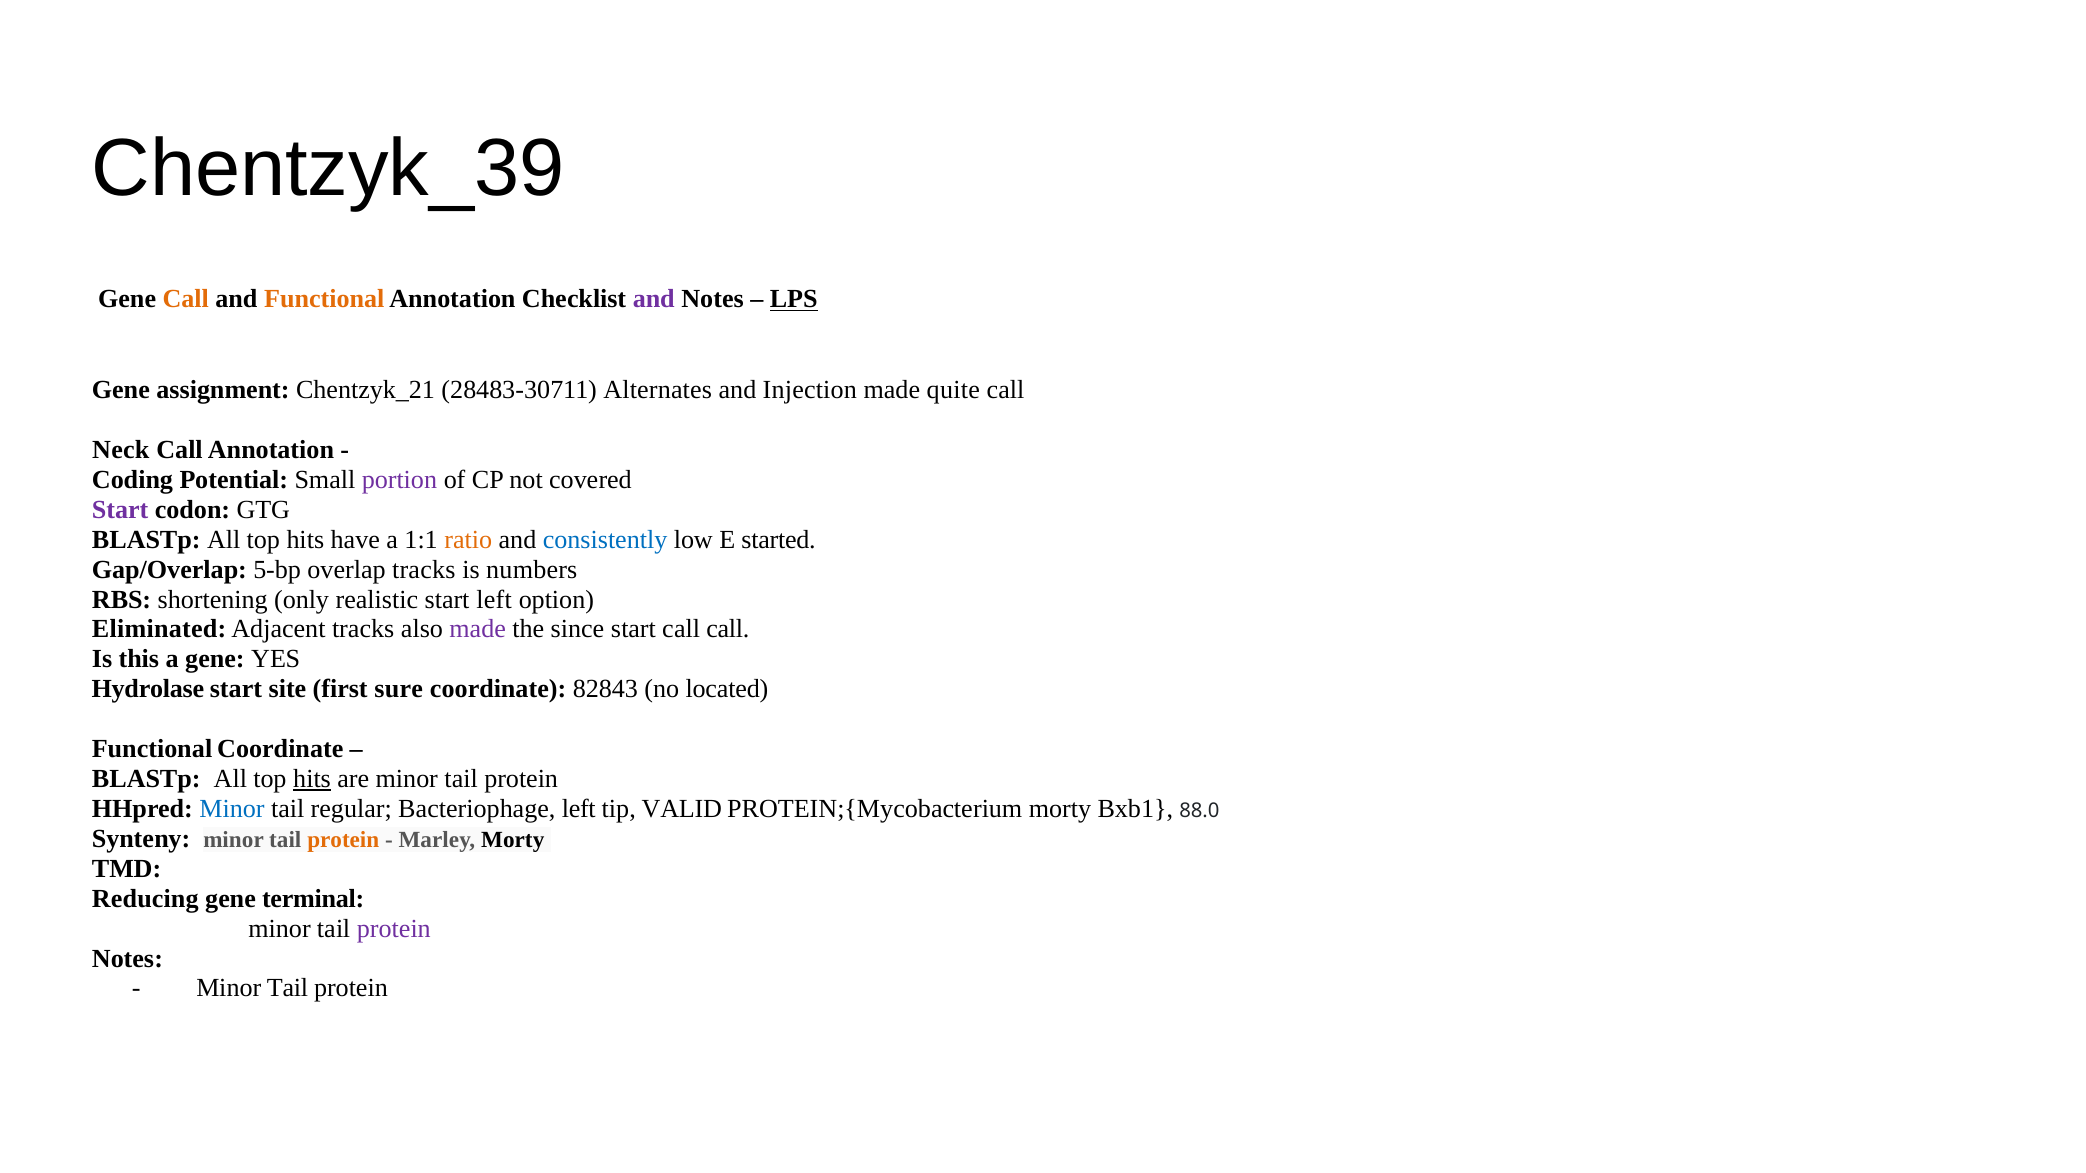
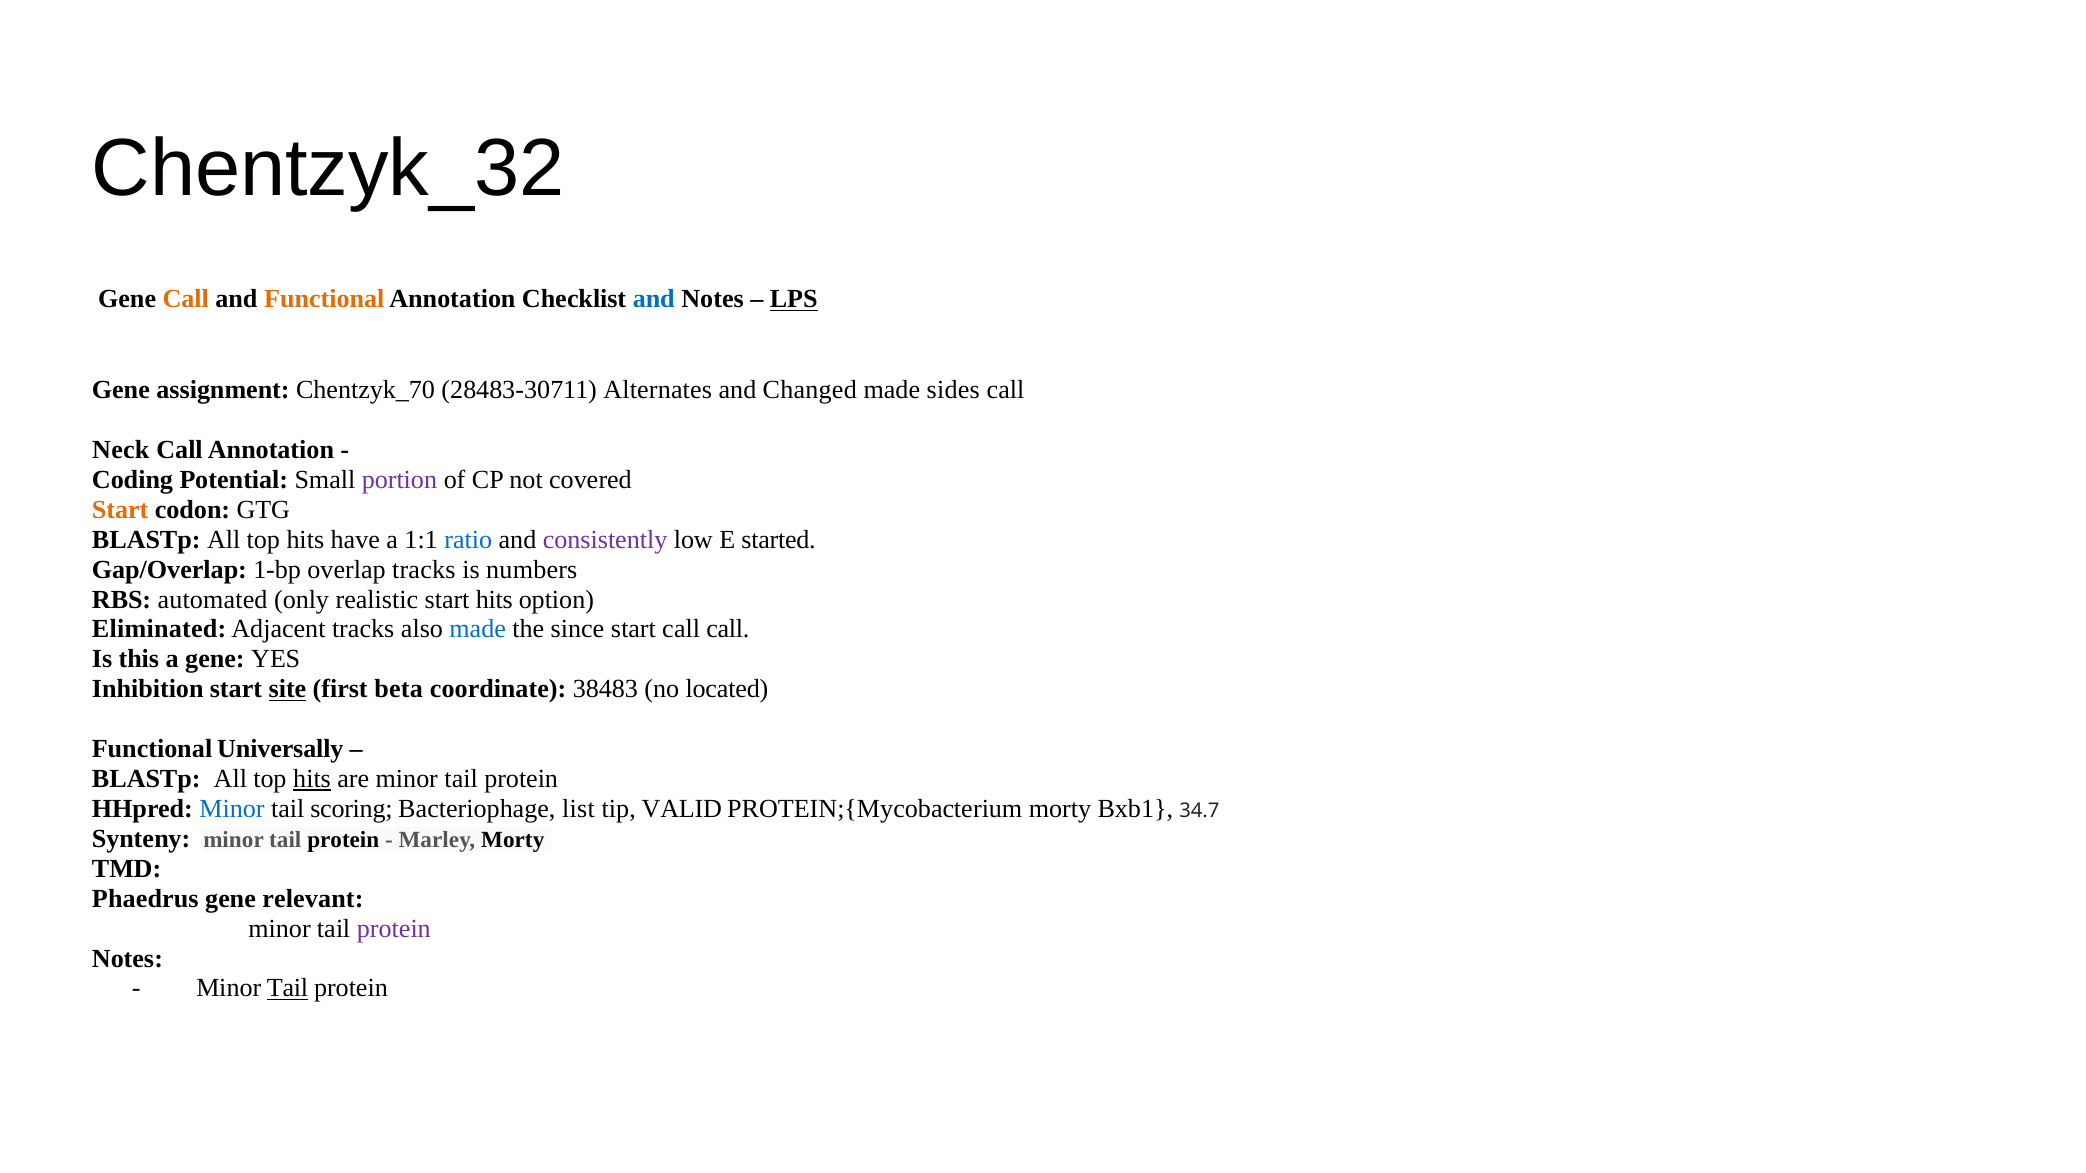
Chentzyk_39: Chentzyk_39 -> Chentzyk_32
and at (654, 299) colour: purple -> blue
Chentzyk_21: Chentzyk_21 -> Chentzyk_70
Injection: Injection -> Changed
quite: quite -> sides
Start at (120, 510) colour: purple -> orange
ratio colour: orange -> blue
consistently colour: blue -> purple
5-bp: 5-bp -> 1-bp
shortening: shortening -> automated
start left: left -> hits
made at (478, 630) colour: purple -> blue
Hydrolase: Hydrolase -> Inhibition
site underline: none -> present
sure: sure -> beta
82843: 82843 -> 38483
Functional Coordinate: Coordinate -> Universally
regular: regular -> scoring
Bacteriophage left: left -> list
88.0: 88.0 -> 34.7
protein at (343, 840) colour: orange -> black
Reducing: Reducing -> Phaedrus
terminal: terminal -> relevant
Tail at (288, 989) underline: none -> present
